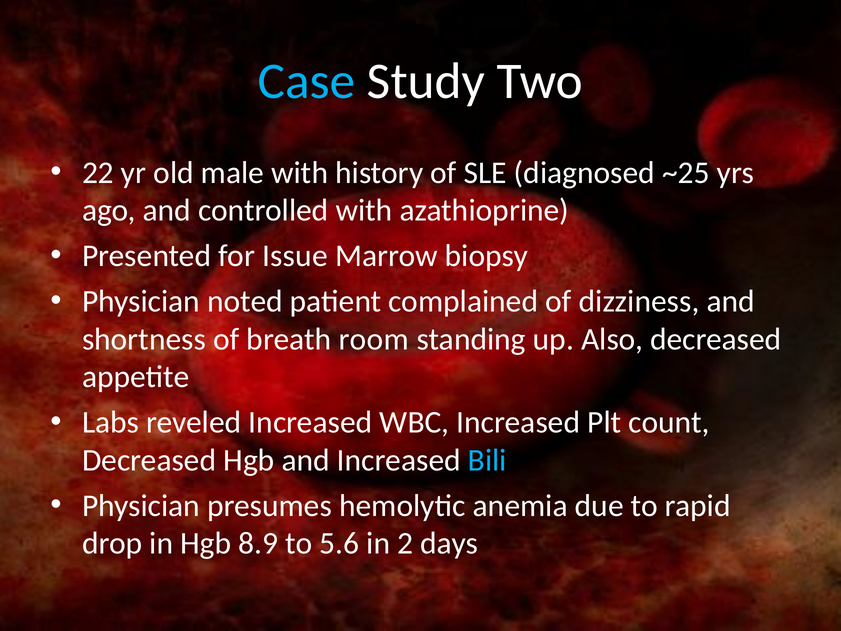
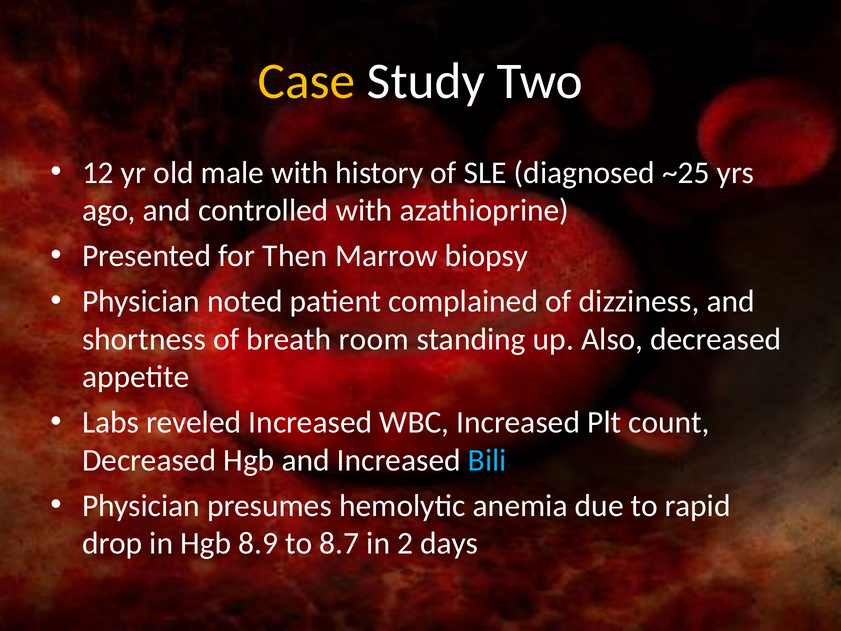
Case colour: light blue -> yellow
22: 22 -> 12
Issue: Issue -> Then
5.6: 5.6 -> 8.7
